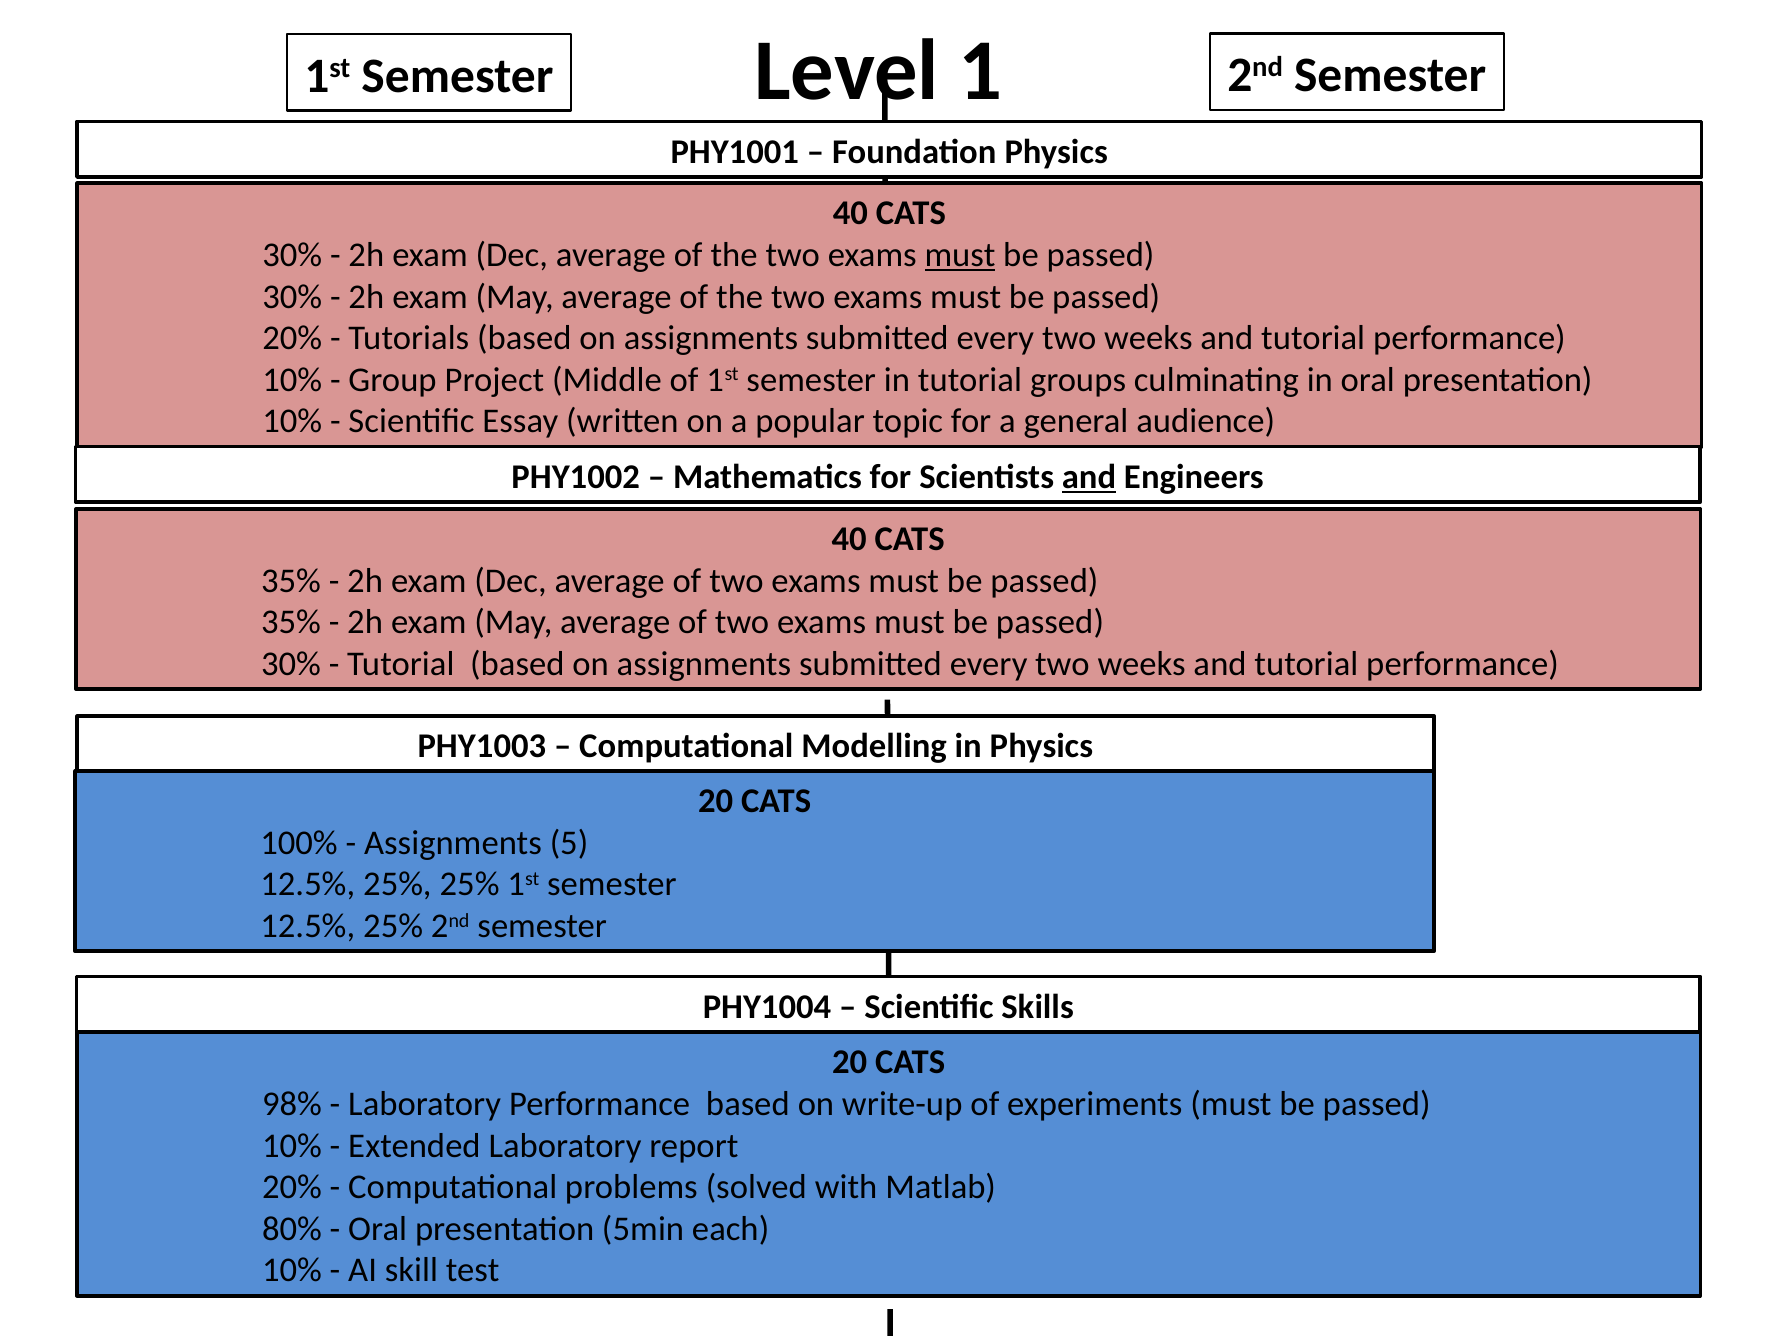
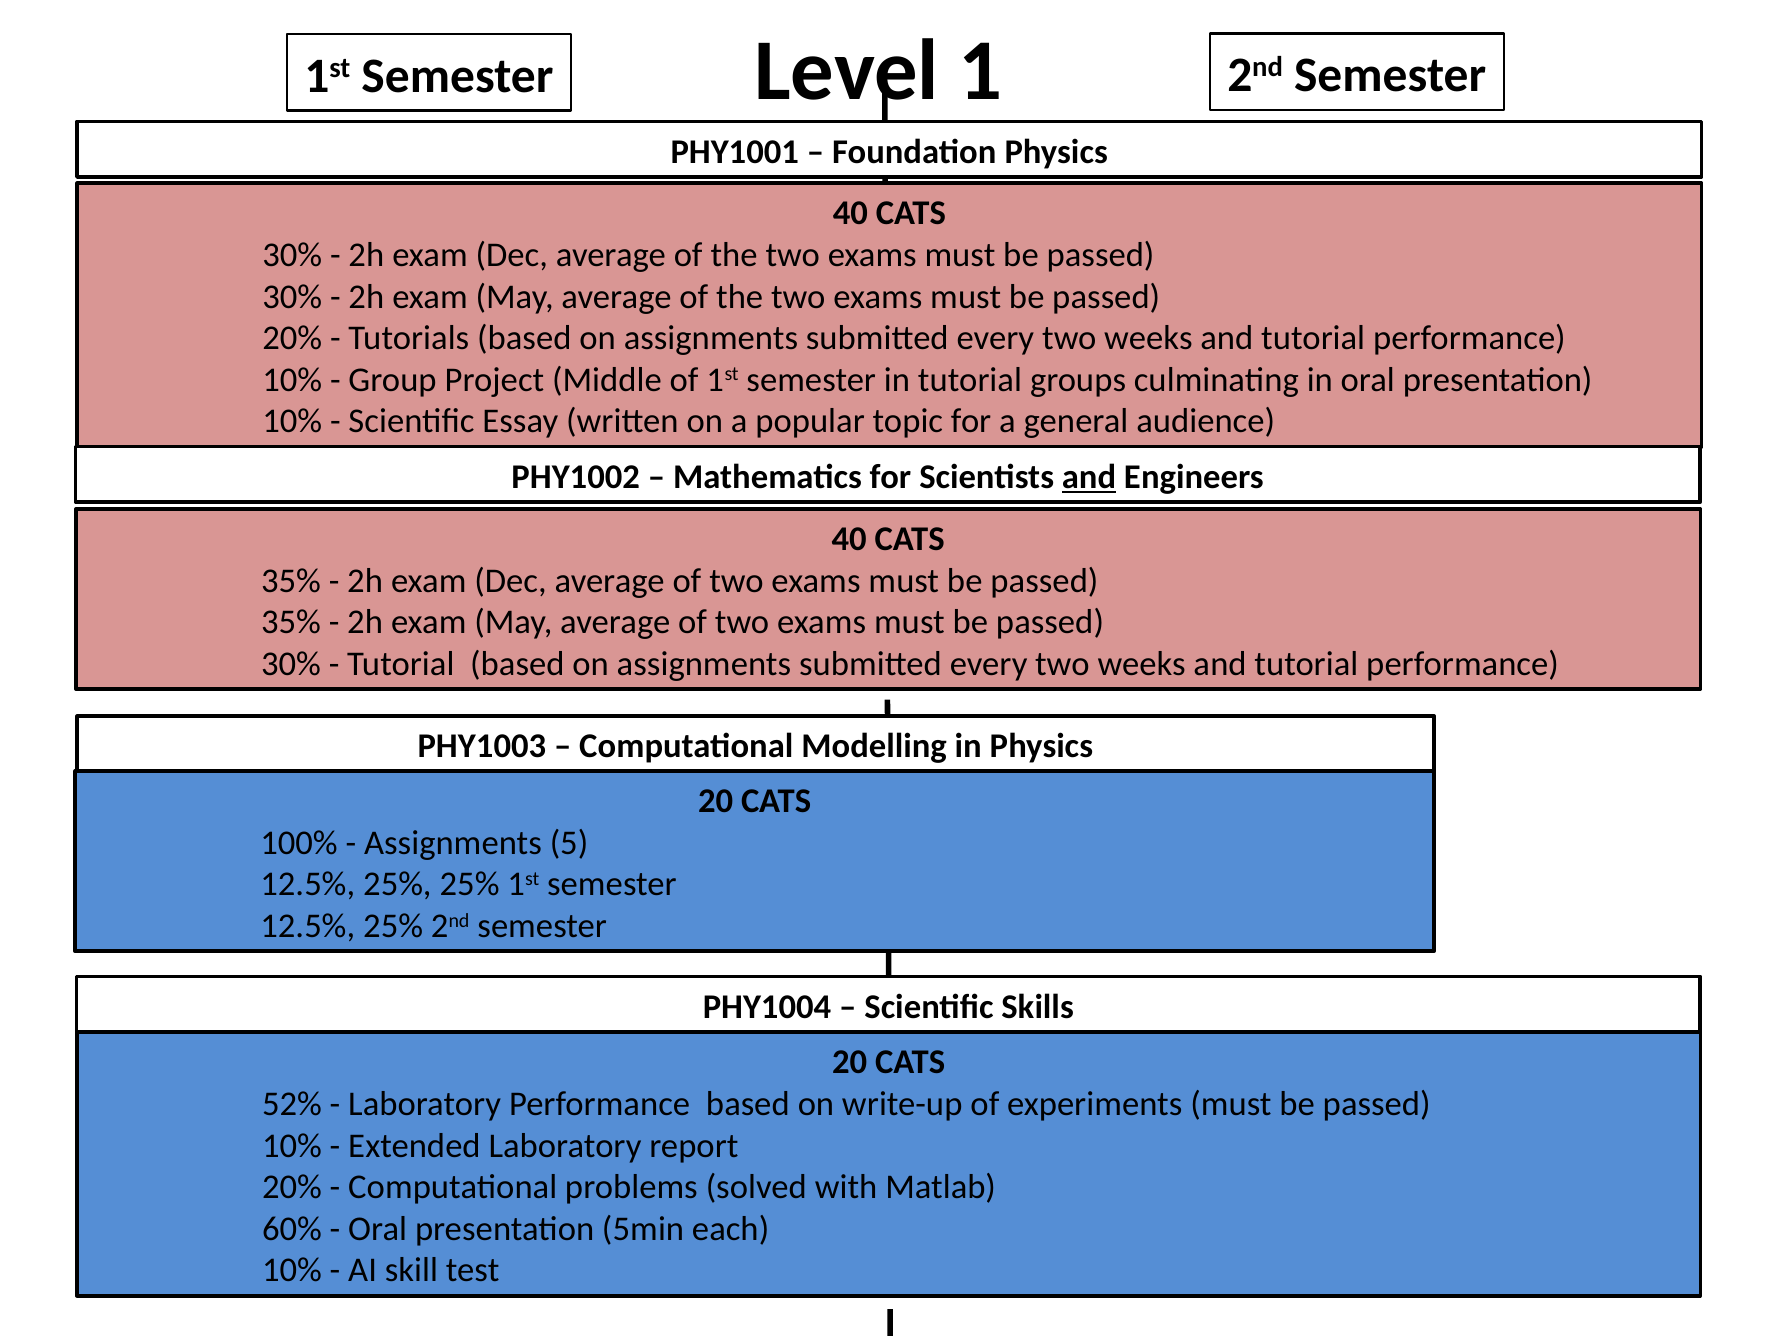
must at (960, 255) underline: present -> none
98%: 98% -> 52%
80%: 80% -> 60%
